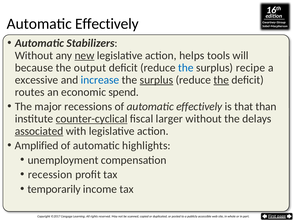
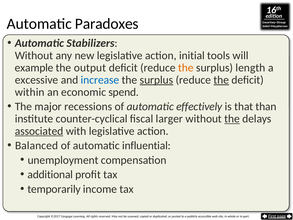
Effectively at (107, 24): Effectively -> Paradoxes
new underline: present -> none
helps: helps -> initial
because: because -> example
the at (186, 68) colour: blue -> orange
recipe: recipe -> length
routes: routes -> within
counter-cyclical underline: present -> none
the at (232, 119) underline: none -> present
Amplified: Amplified -> Balanced
highlights: highlights -> influential
recession: recession -> additional
